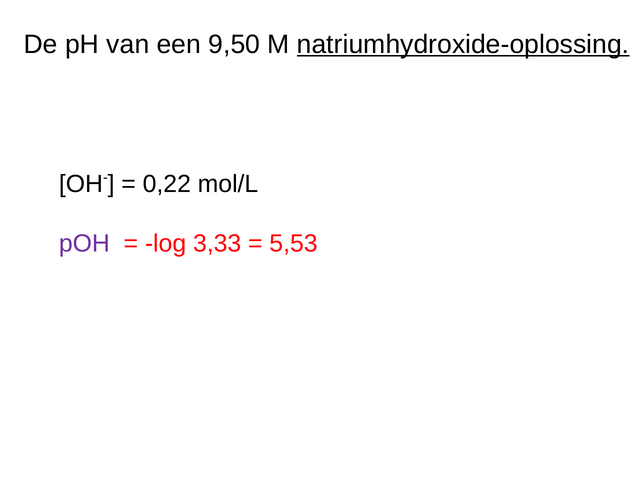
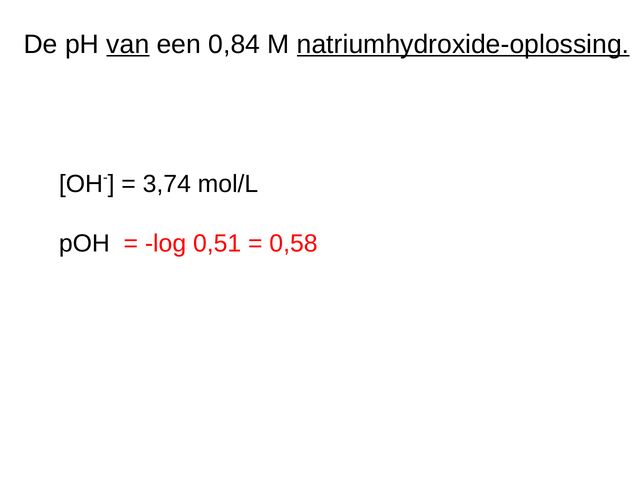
van underline: none -> present
9,50: 9,50 -> 0,84
0,22: 0,22 -> 3,74
pOH colour: purple -> black
3,33: 3,33 -> 0,51
5,53: 5,53 -> 0,58
